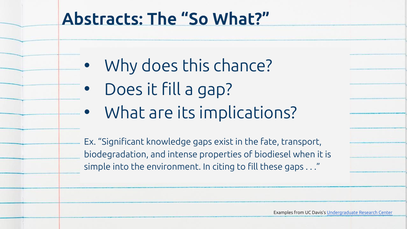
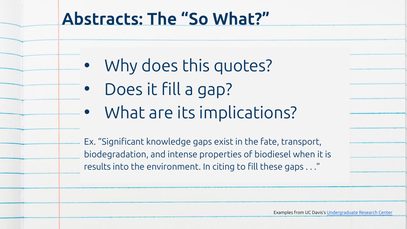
chance: chance -> quotes
simple: simple -> results
